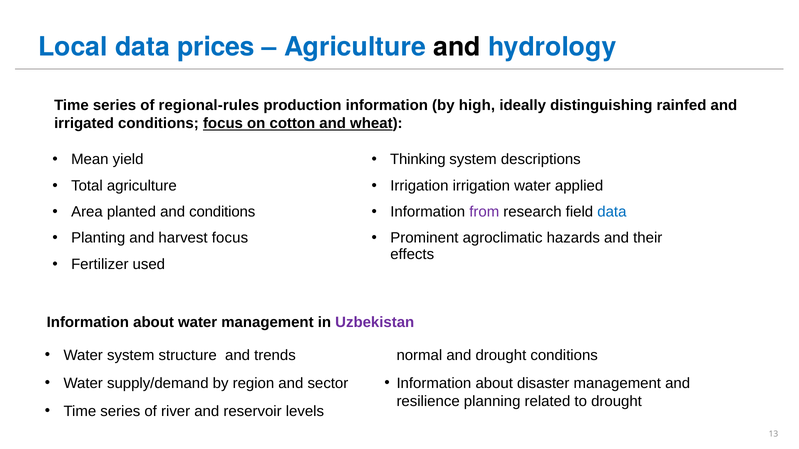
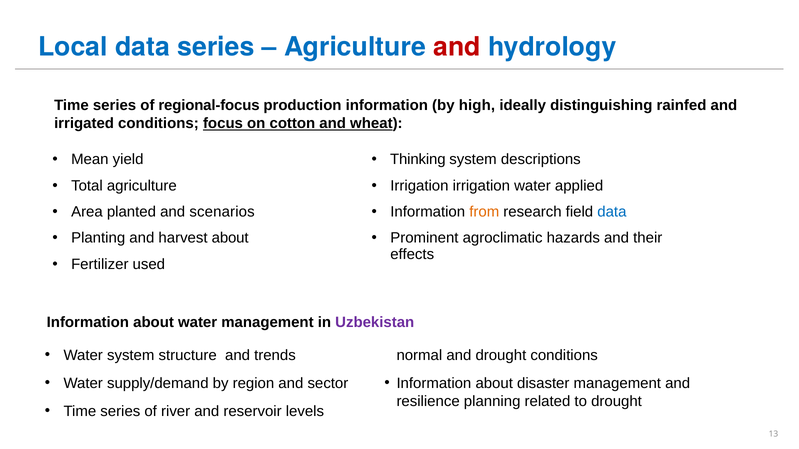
data prices: prices -> series
and at (457, 47) colour: black -> red
regional-rules: regional-rules -> regional-focus
and conditions: conditions -> scenarios
from colour: purple -> orange
harvest focus: focus -> about
